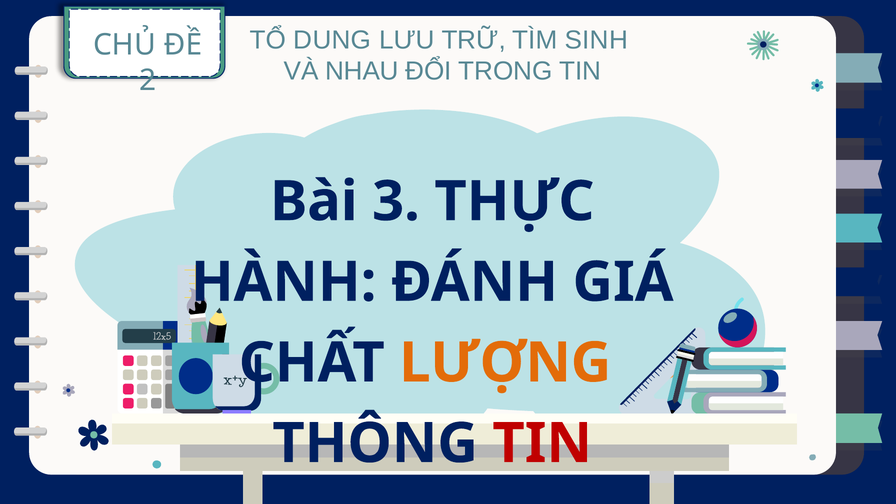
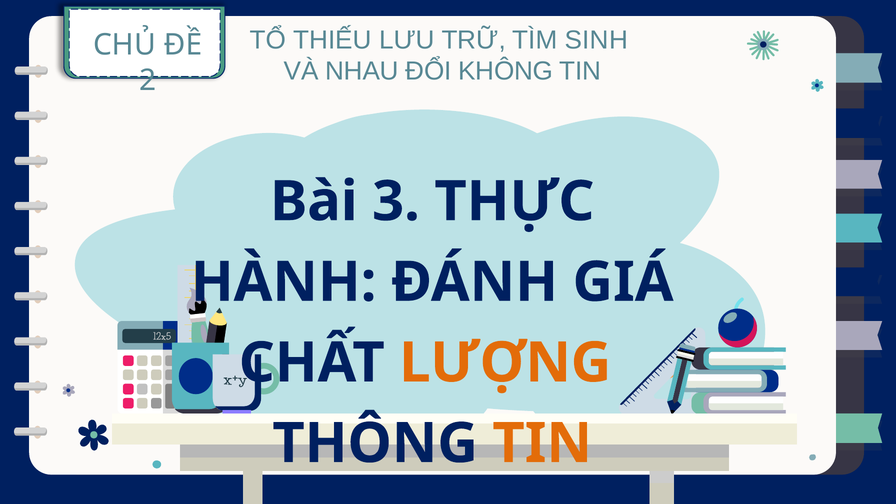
DUNG: DUNG -> THIẾU
TRONG: TRONG -> KHÔNG
TIN at (542, 444) colour: red -> orange
